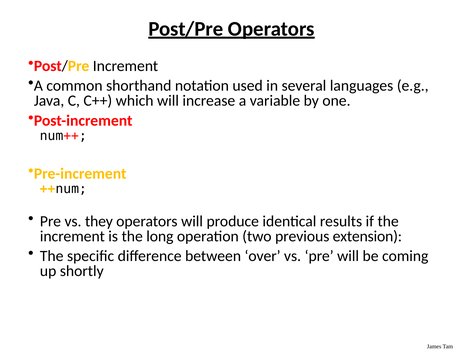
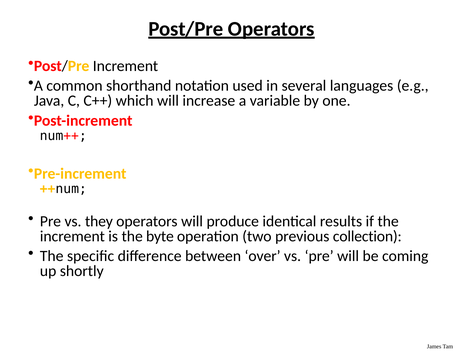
long: long -> byte
extension: extension -> collection
